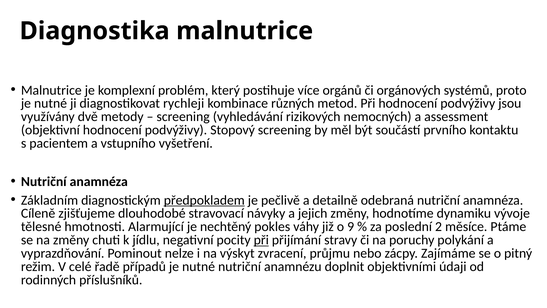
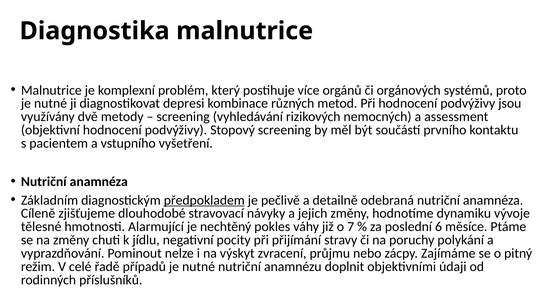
rychleji: rychleji -> depresi
9: 9 -> 7
2: 2 -> 6
při at (261, 240) underline: present -> none
